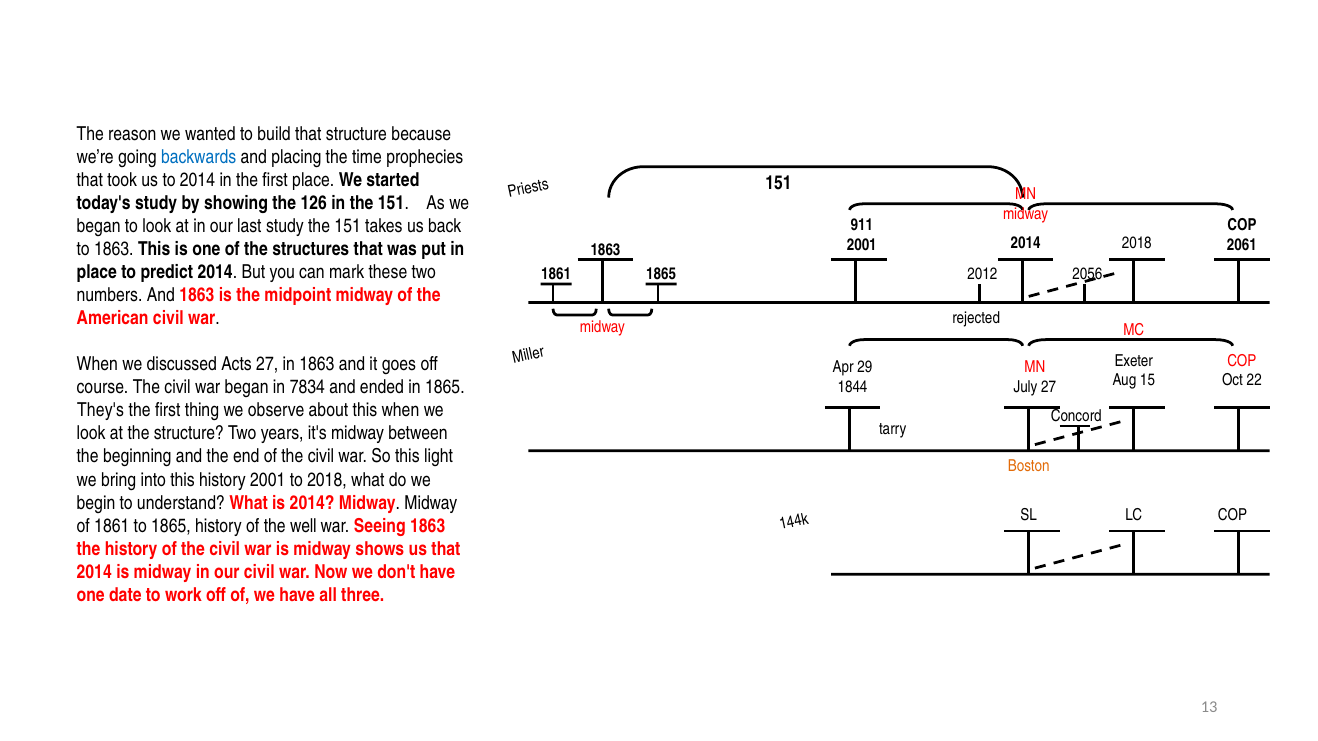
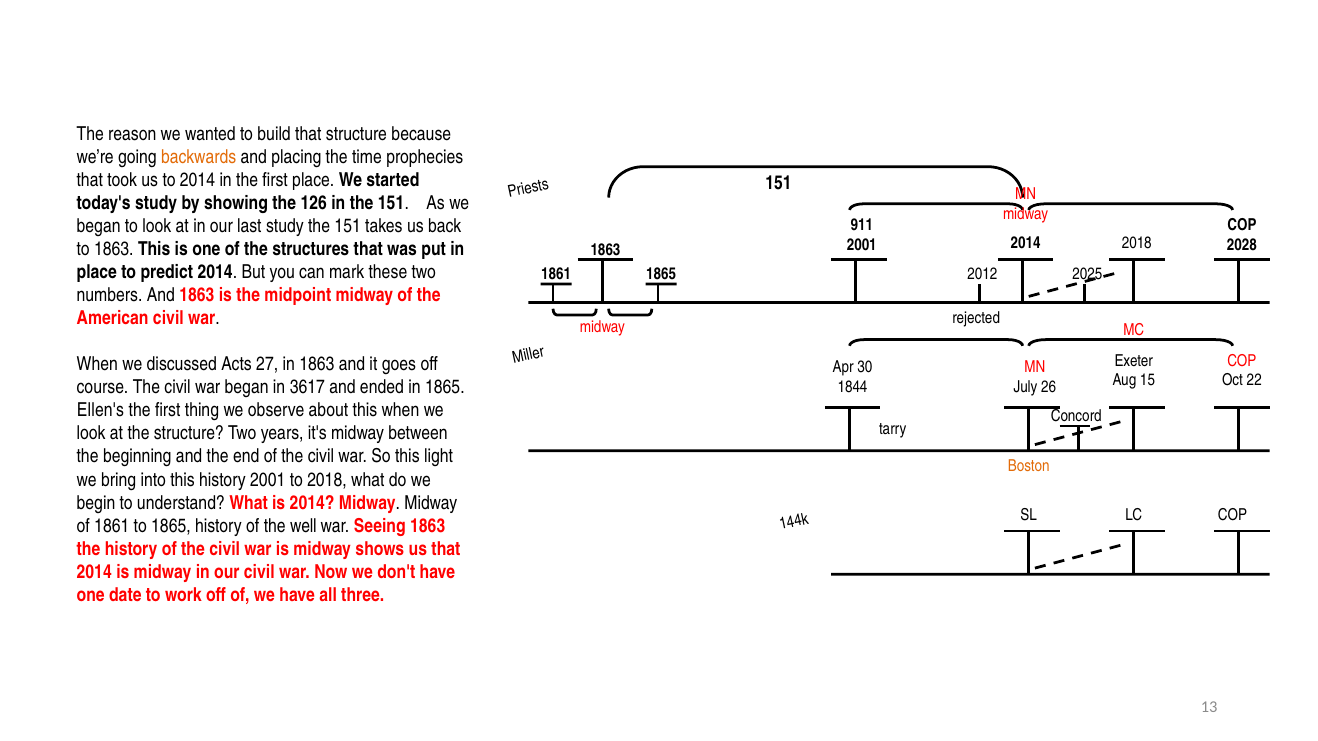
backwards colour: blue -> orange
2061: 2061 -> 2028
2056: 2056 -> 2025
29: 29 -> 30
7834: 7834 -> 3617
July 27: 27 -> 26
They's: They's -> Ellen's
